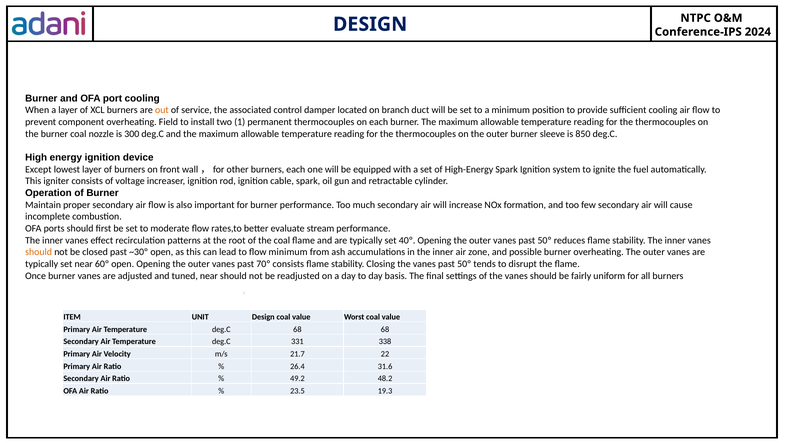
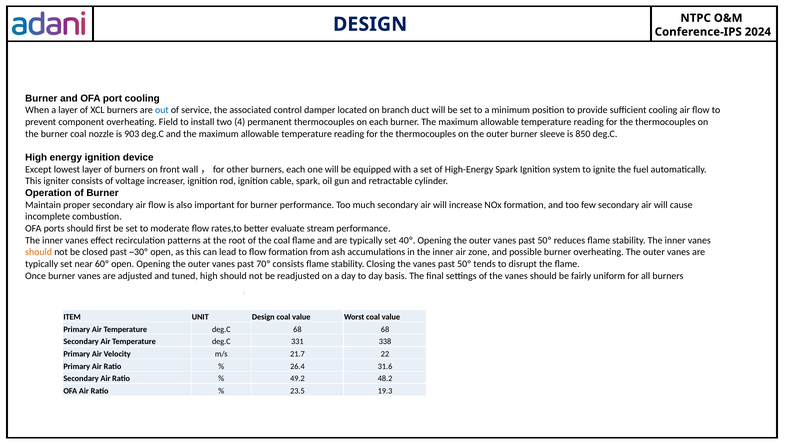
out colour: orange -> blue
1: 1 -> 4
300: 300 -> 903
flow minimum: minimum -> formation
tuned near: near -> high
